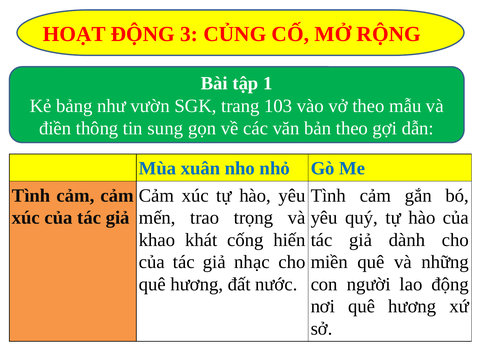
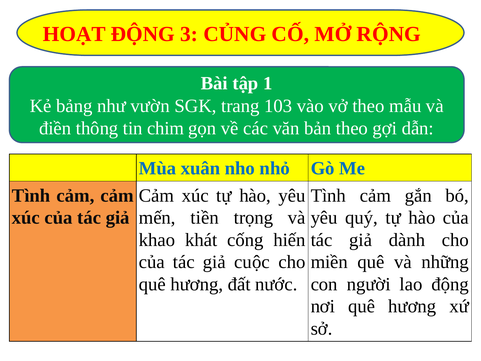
sung: sung -> chim
trao: trao -> tiền
nhạc: nhạc -> cuộc
